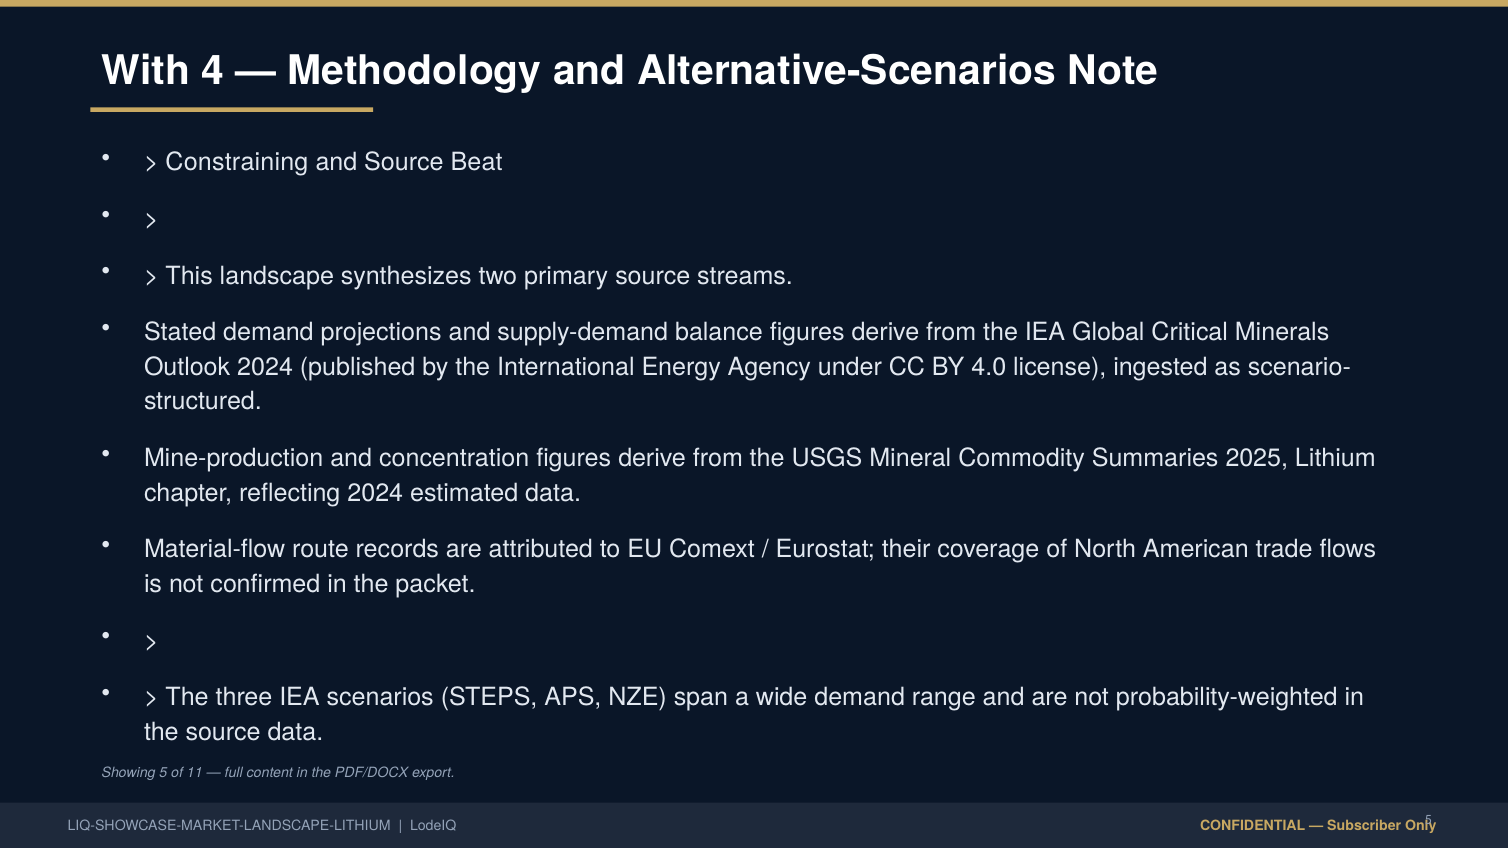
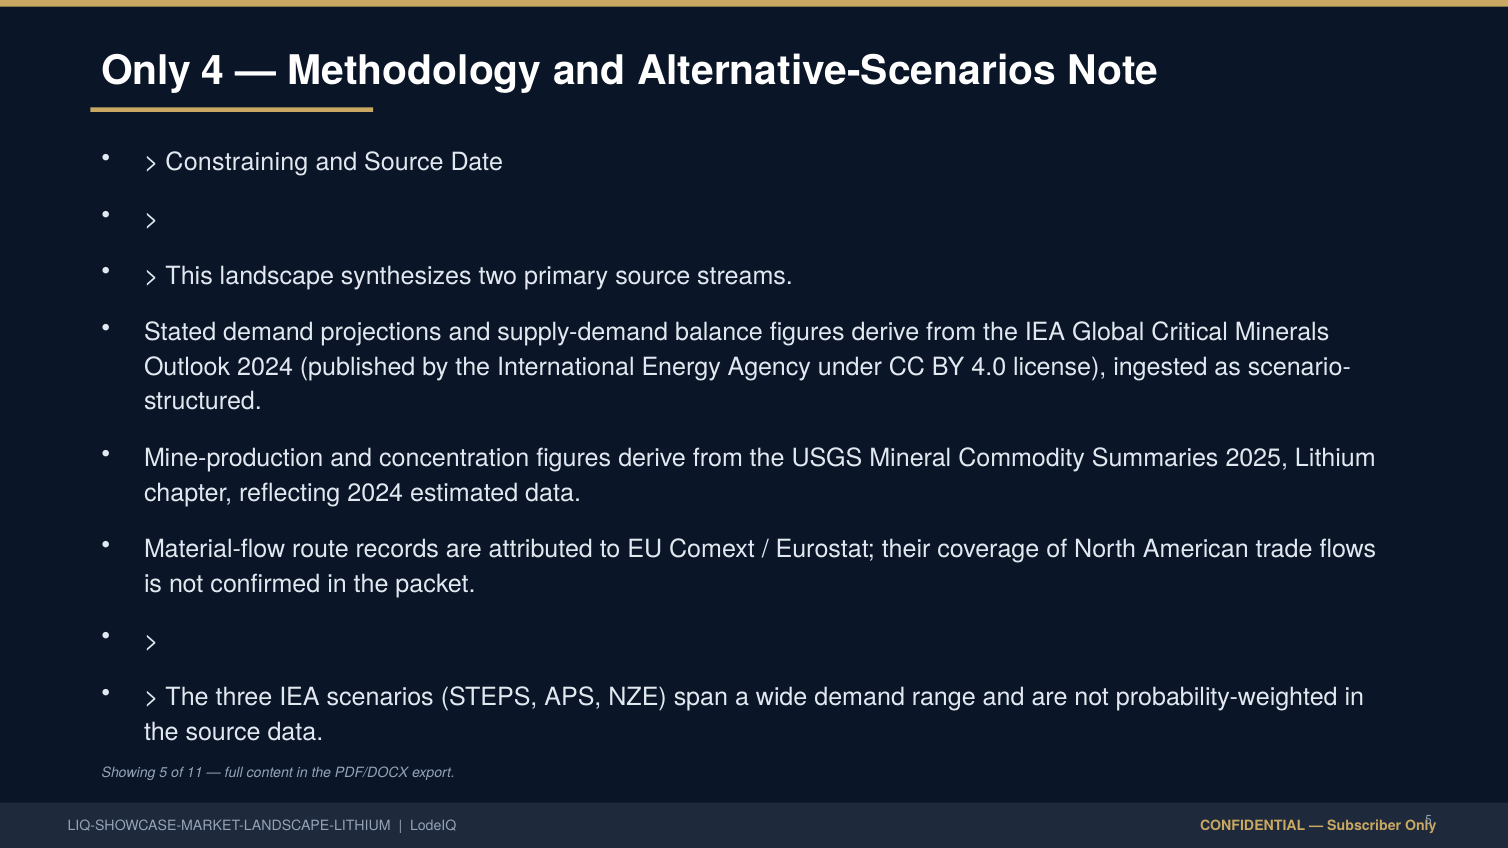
With at (146, 71): With -> Only
Beat: Beat -> Date
